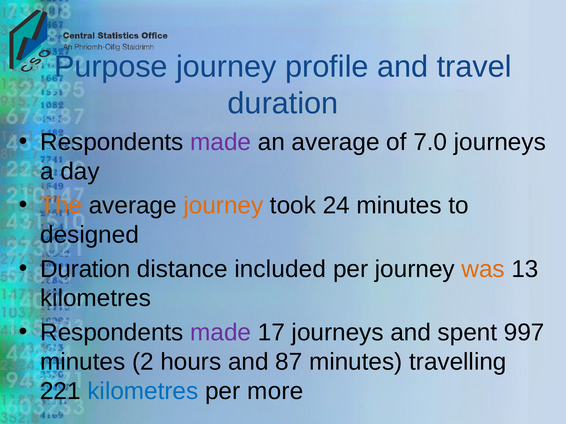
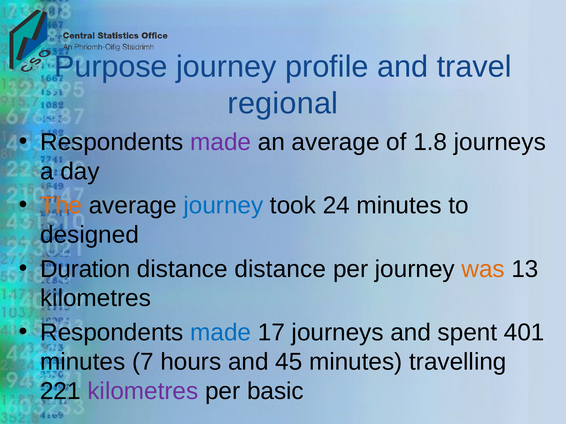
duration at (283, 104): duration -> regional
7.0: 7.0 -> 1.8
journey at (223, 206) colour: orange -> blue
distance included: included -> distance
made at (221, 333) colour: purple -> blue
997: 997 -> 401
2: 2 -> 7
87: 87 -> 45
kilometres at (143, 391) colour: blue -> purple
more: more -> basic
